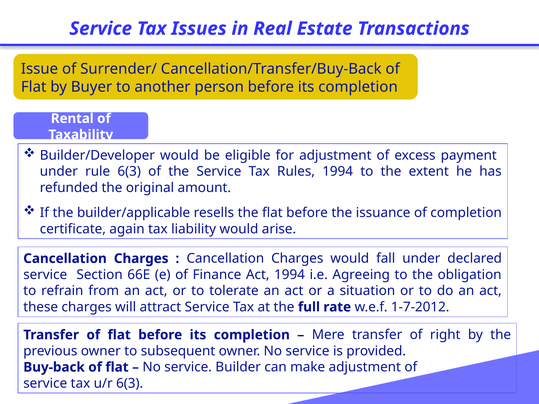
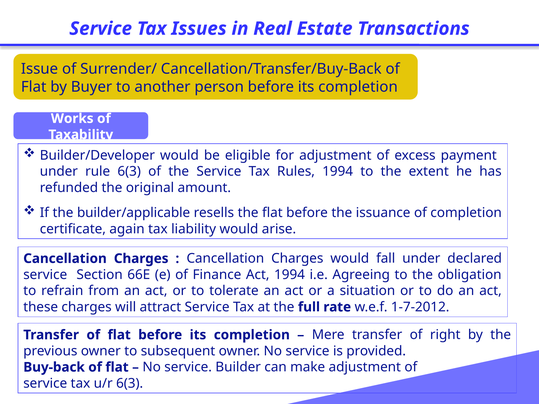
Rental: Rental -> Works
